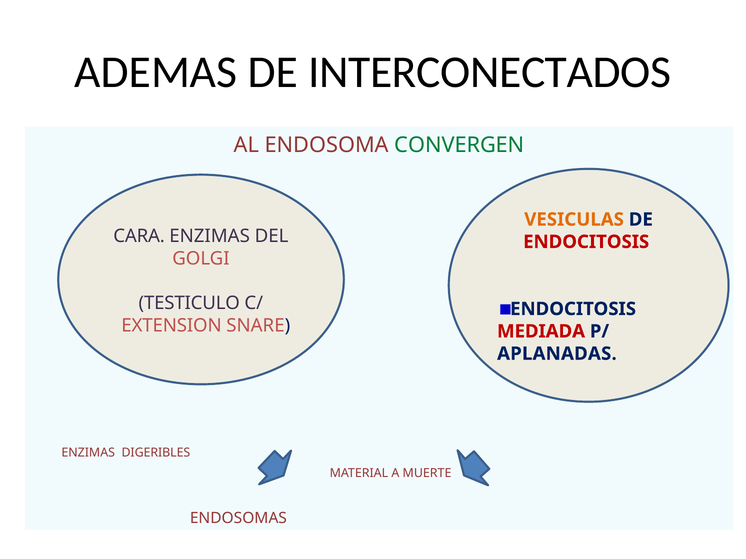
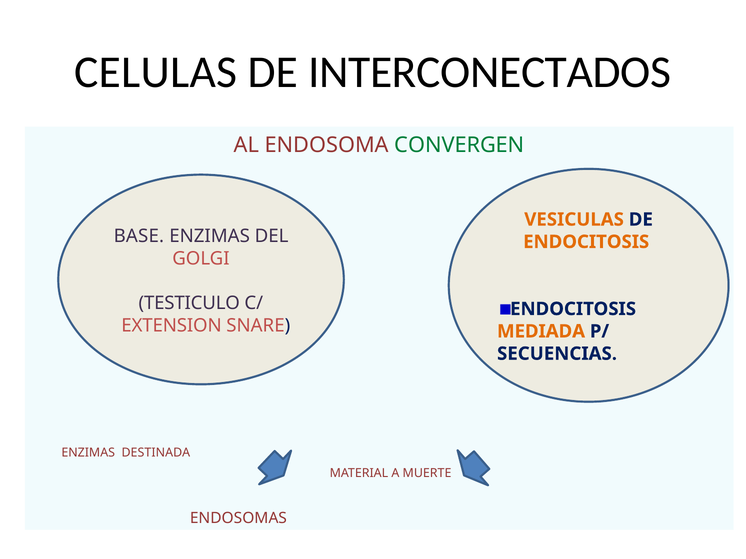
ADEMAS: ADEMAS -> CELULAS
CARA: CARA -> BASE
ENDOCITOSIS at (586, 242) colour: red -> orange
MEDIADA colour: red -> orange
APLANADAS: APLANADAS -> SECUENCIAS
DIGERIBLES: DIGERIBLES -> DESTINADA
